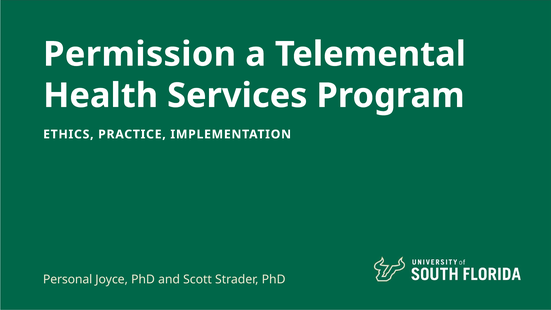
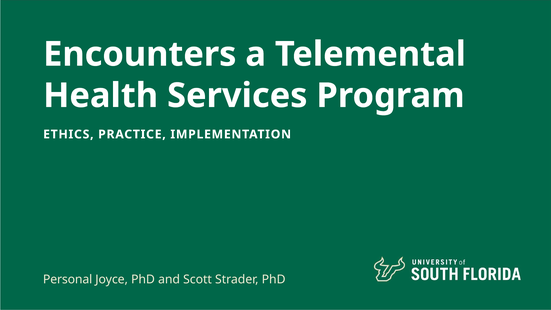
Permission: Permission -> Encounters
